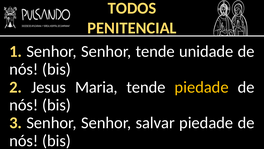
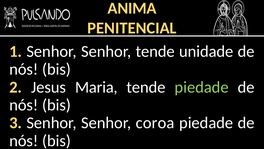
TODOS: TODOS -> ANIMA
piedade at (202, 87) colour: yellow -> light green
salvar: salvar -> coroa
